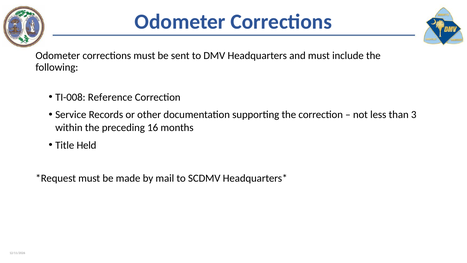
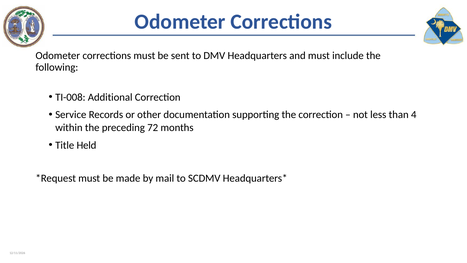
Reference: Reference -> Additional
3: 3 -> 4
16: 16 -> 72
